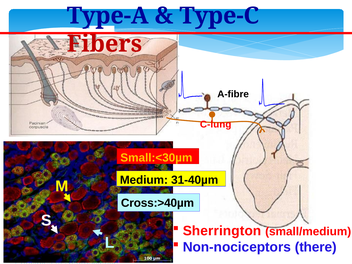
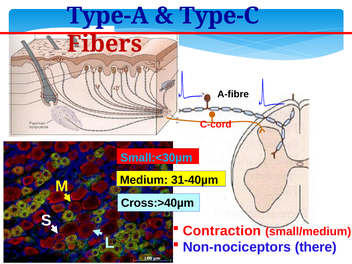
C-lung: C-lung -> C-cord
Small:<30µm colour: yellow -> light blue
Sherrington: Sherrington -> Contraction
